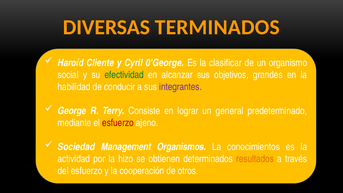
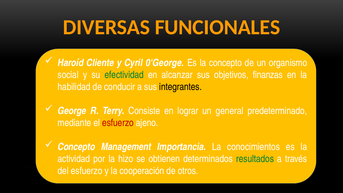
TERMINADOS: TERMINADOS -> FUNCIONALES
la clasificar: clasificar -> concepto
grandes: grandes -> finanzas
integrantes colour: purple -> black
Sociedad at (76, 147): Sociedad -> Concepto
Organismos: Organismos -> Importancia
resultados colour: orange -> green
